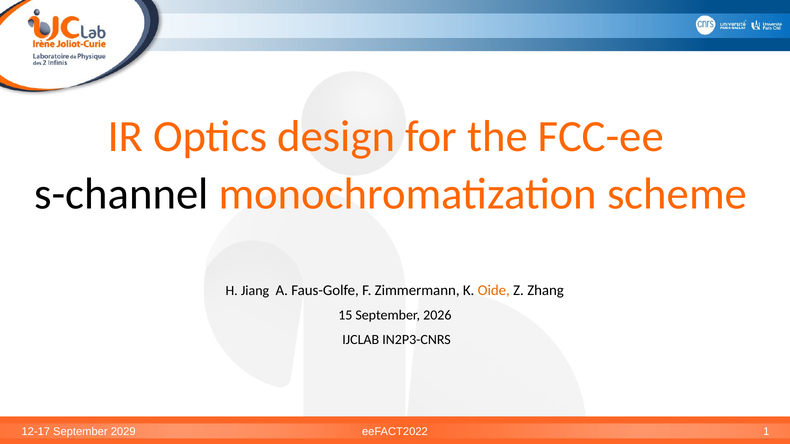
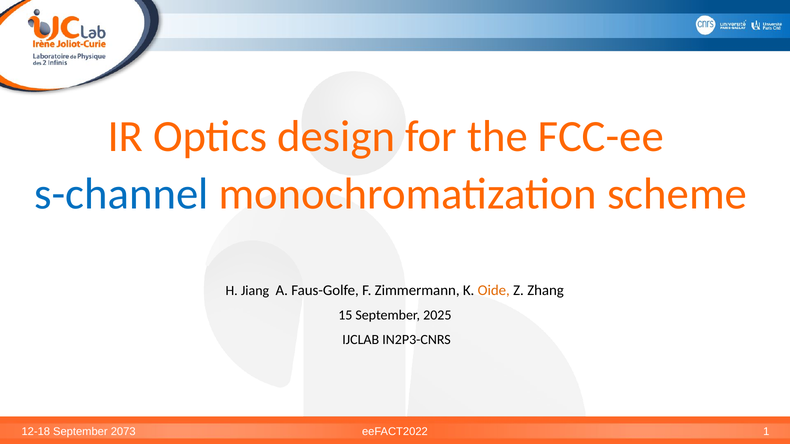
s-channel colour: black -> blue
2026: 2026 -> 2025
12-17: 12-17 -> 12-18
2029: 2029 -> 2073
